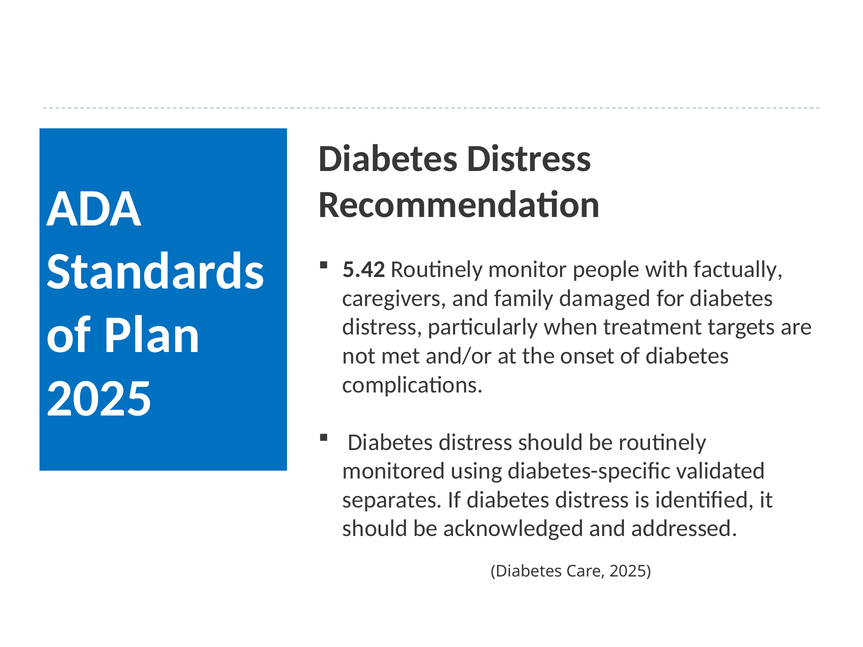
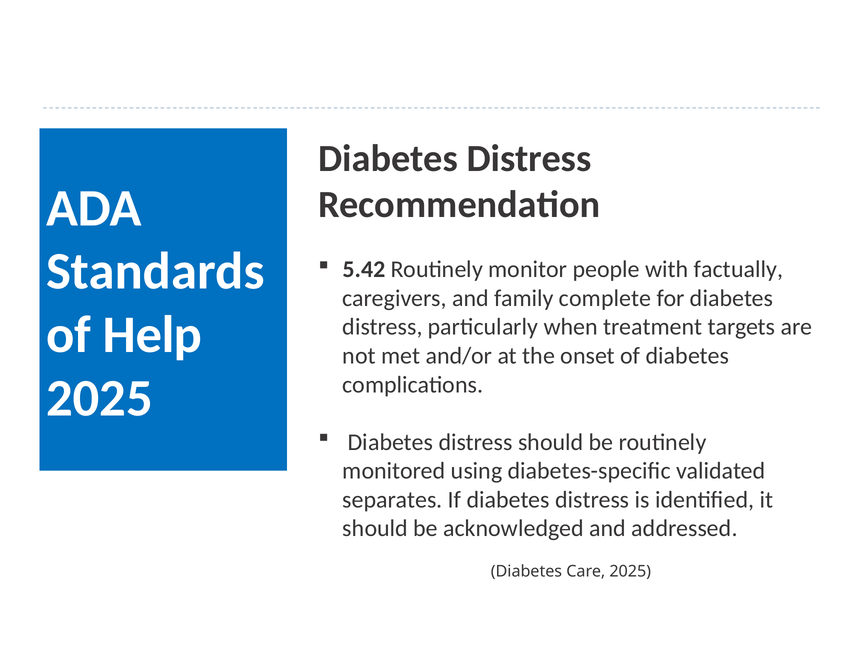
damaged: damaged -> complete
Plan: Plan -> Help
